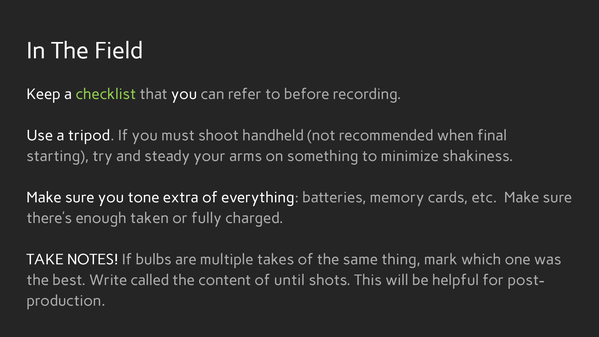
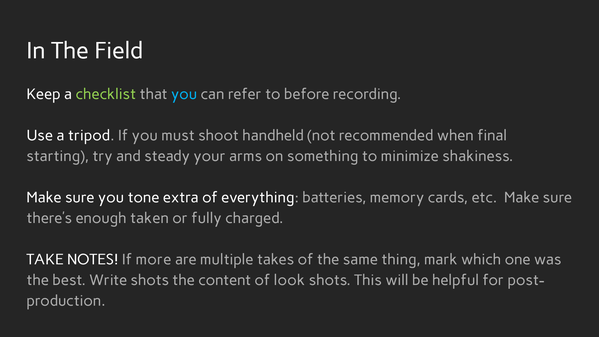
you at (184, 94) colour: white -> light blue
bulbs: bulbs -> more
Write called: called -> shots
until: until -> look
